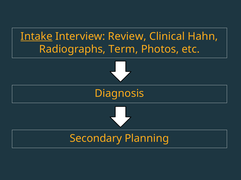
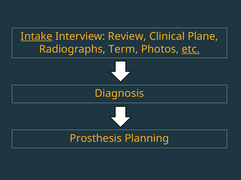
Hahn: Hahn -> Plane
etc underline: none -> present
Secondary: Secondary -> Prosthesis
